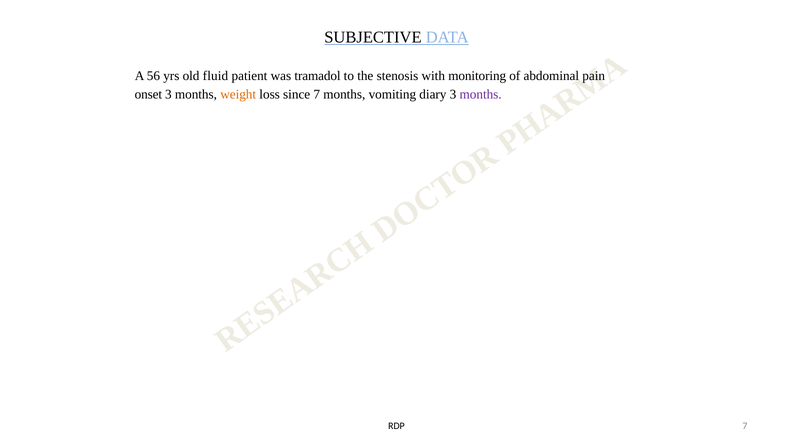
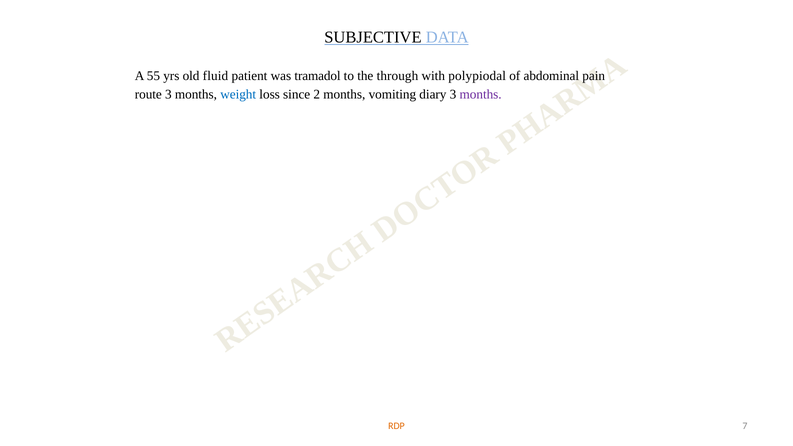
56: 56 -> 55
stenosis: stenosis -> through
monitoring: monitoring -> polypiodal
onset: onset -> route
weight colour: orange -> blue
since 7: 7 -> 2
RDP colour: black -> orange
